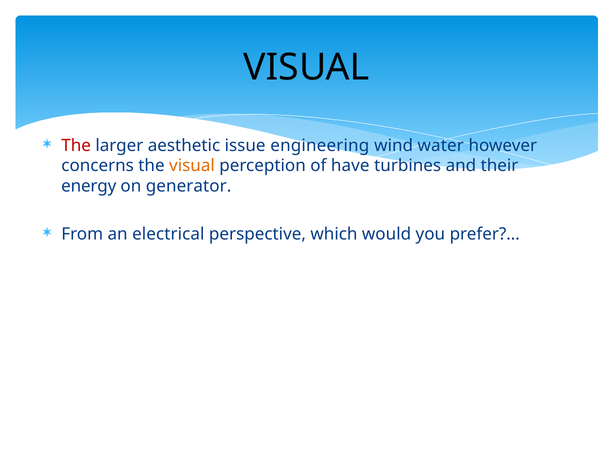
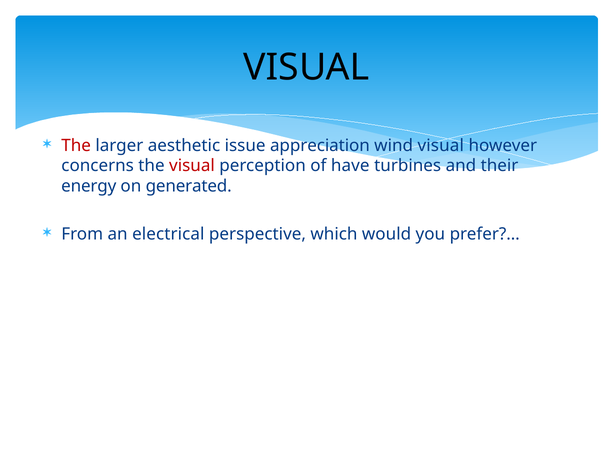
engineering: engineering -> appreciation
wind water: water -> visual
visual at (192, 166) colour: orange -> red
generator: generator -> generated
